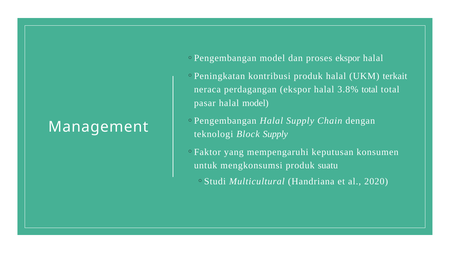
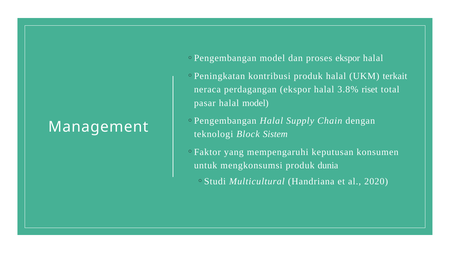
3.8% total: total -> riset
Block Supply: Supply -> Sistem
suatu: suatu -> dunia
